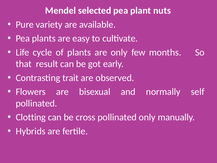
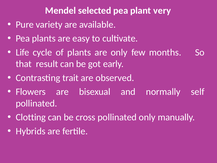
nuts: nuts -> very
